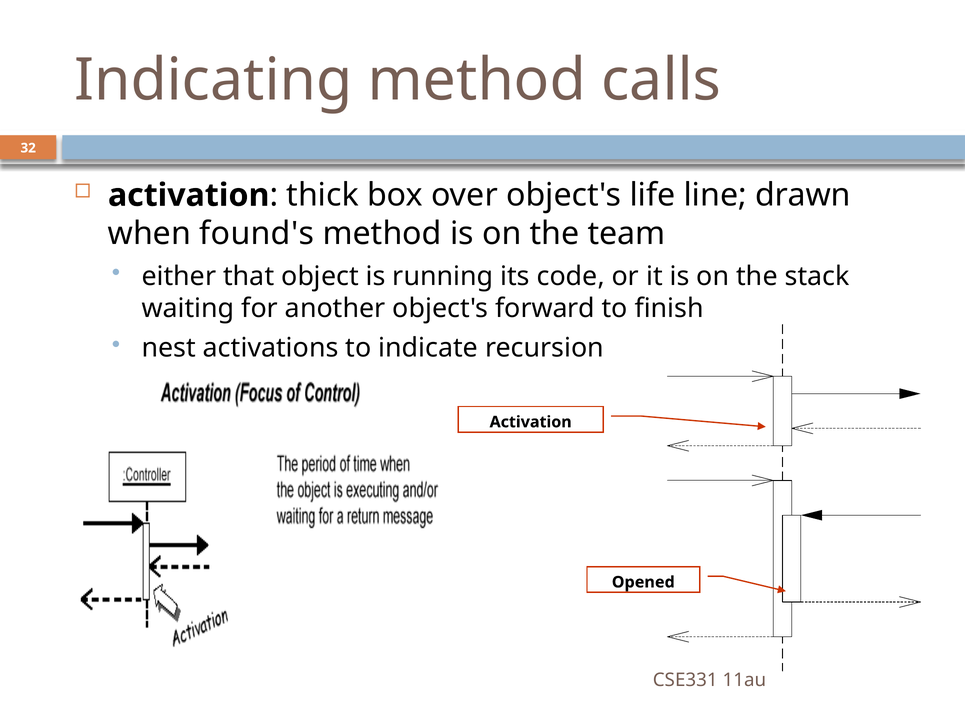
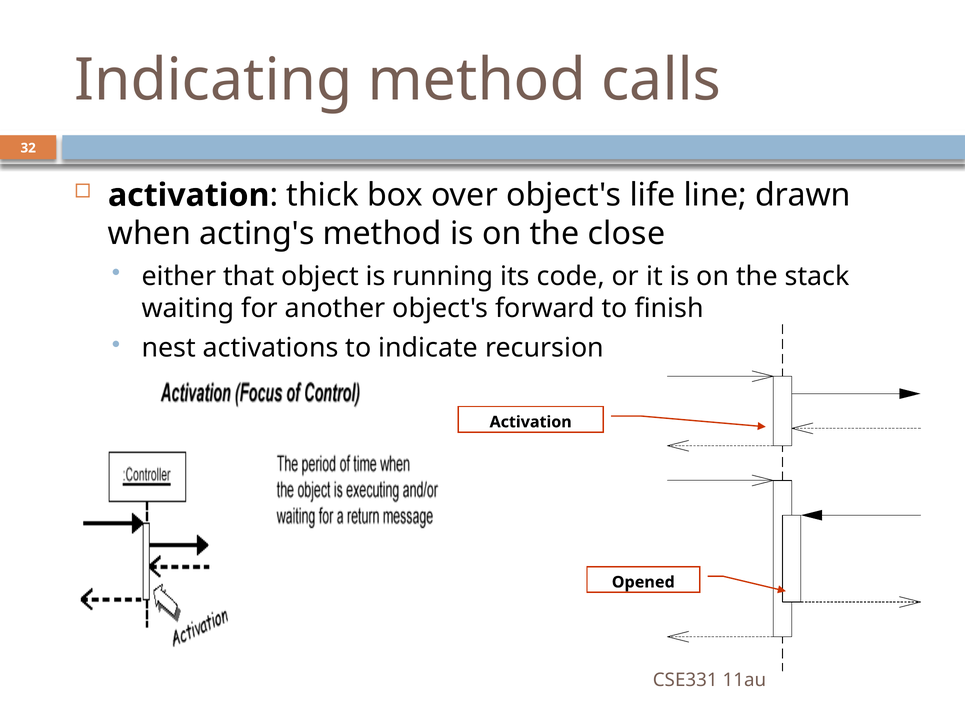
found's: found's -> acting's
team: team -> close
